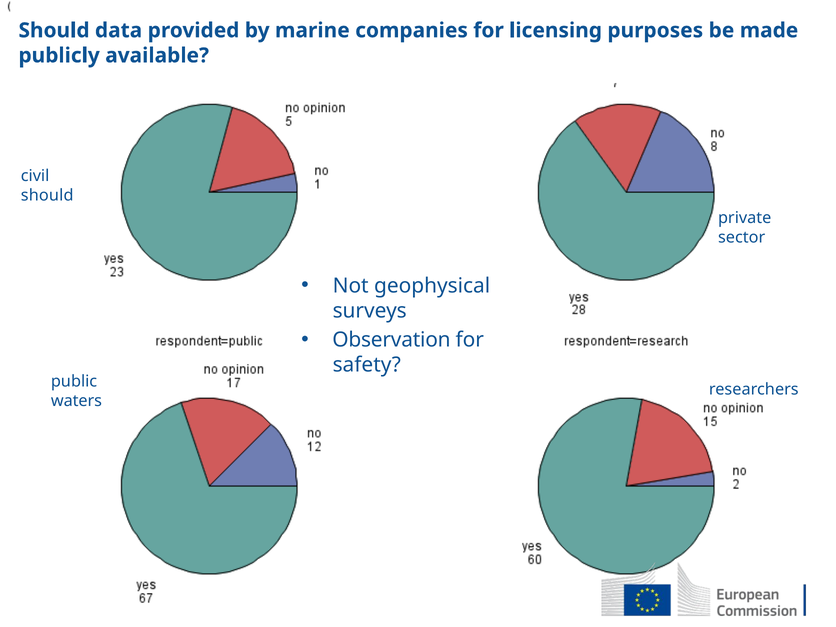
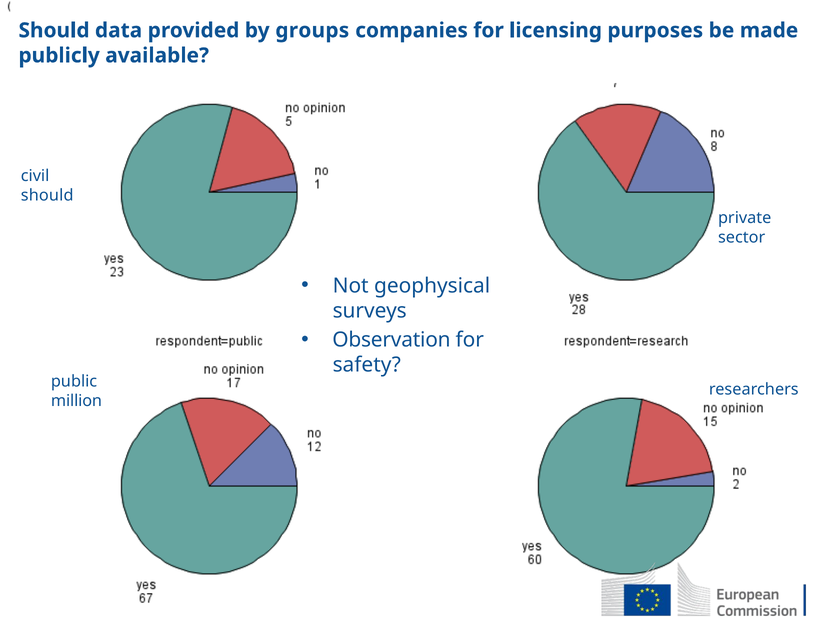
marine: marine -> groups
waters: waters -> million
